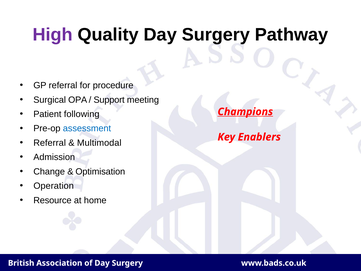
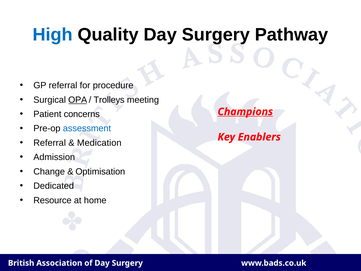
High colour: purple -> blue
OPA underline: none -> present
Support: Support -> Trolleys
following: following -> concerns
Multimodal: Multimodal -> Medication
Operation: Operation -> Dedicated
